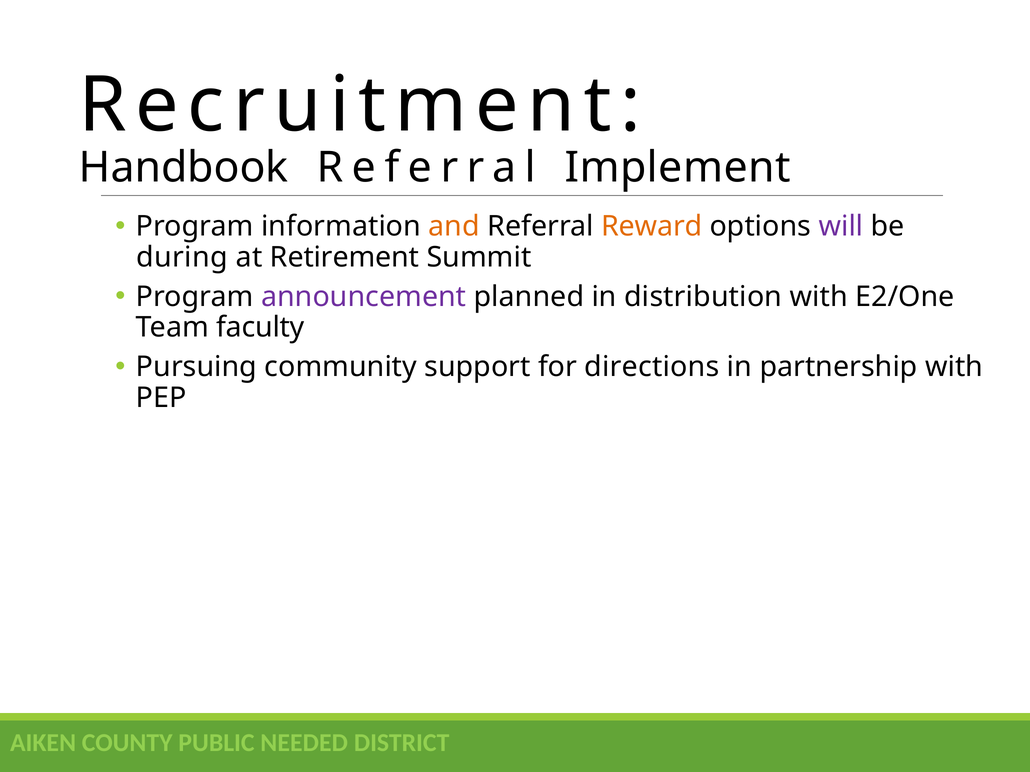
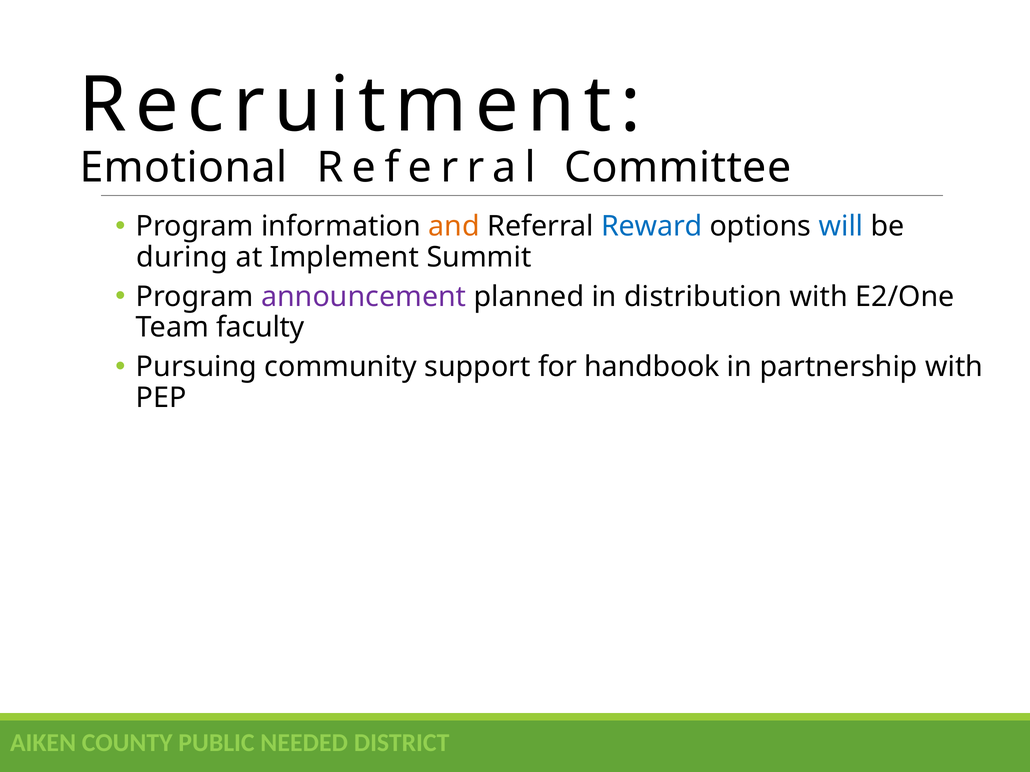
Handbook: Handbook -> Emotional
Implement: Implement -> Committee
Reward colour: orange -> blue
will colour: purple -> blue
Retirement: Retirement -> Implement
directions: directions -> handbook
